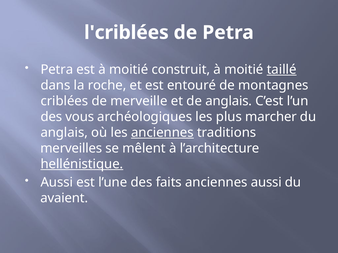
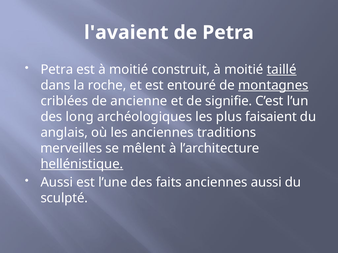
l'criblées: l'criblées -> l'avaient
montagnes underline: none -> present
merveille: merveille -> ancienne
de anglais: anglais -> signifie
vous: vous -> long
marcher: marcher -> faisaient
anciennes at (162, 133) underline: present -> none
avaient: avaient -> sculpté
